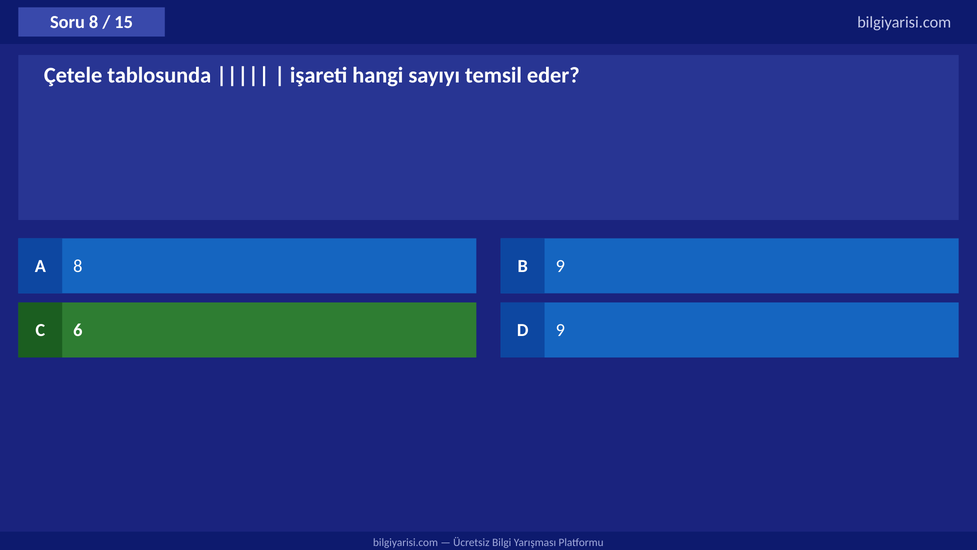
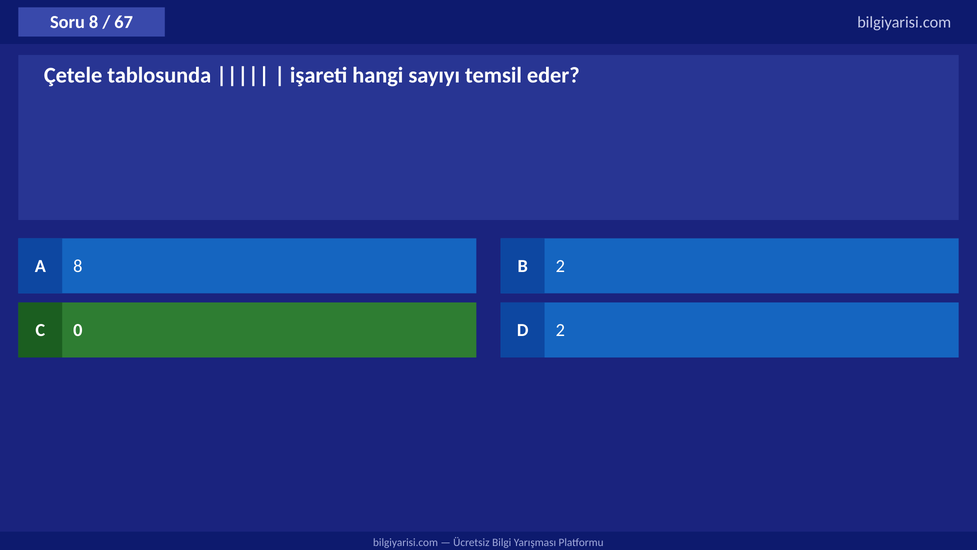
15: 15 -> 67
B 9: 9 -> 2
6: 6 -> 0
D 9: 9 -> 2
